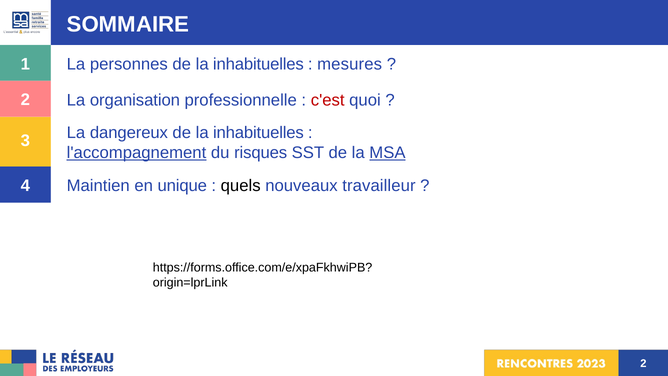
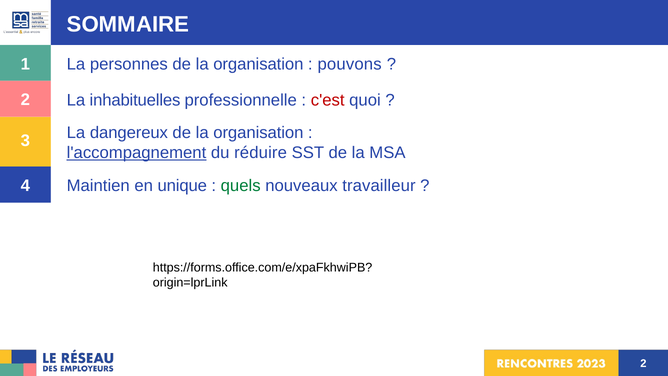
inhabituelles at (258, 64): inhabituelles -> organisation
mesures: mesures -> pouvons
organisation: organisation -> inhabituelles
inhabituelles at (258, 133): inhabituelles -> organisation
risques: risques -> réduire
MSA underline: present -> none
quels colour: black -> green
